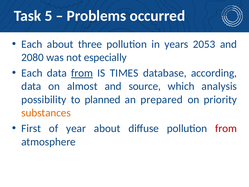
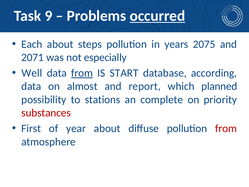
5: 5 -> 9
occurred underline: none -> present
three: three -> steps
2053: 2053 -> 2075
2080: 2080 -> 2071
Each at (32, 73): Each -> Well
TIMES: TIMES -> START
source: source -> report
analysis: analysis -> planned
planned: planned -> stations
prepared: prepared -> complete
substances colour: orange -> red
